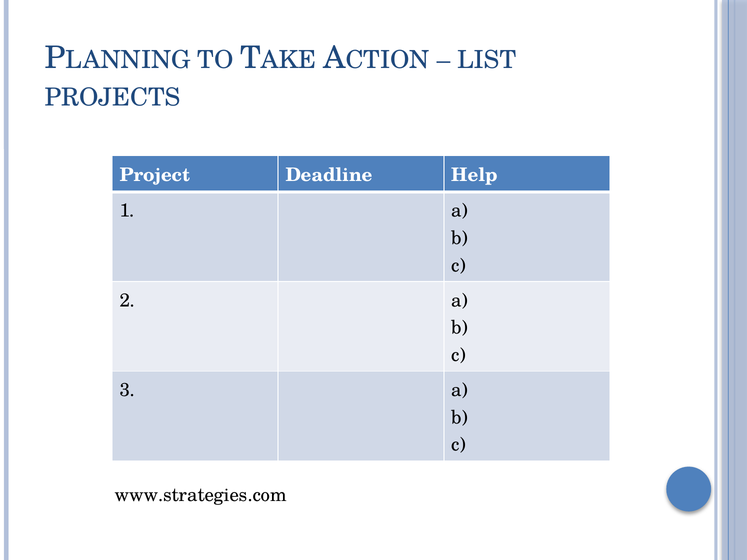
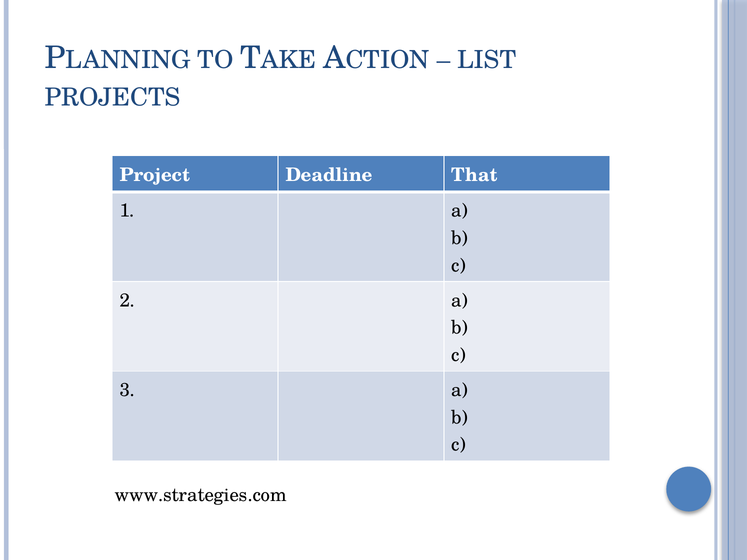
Help: Help -> That
